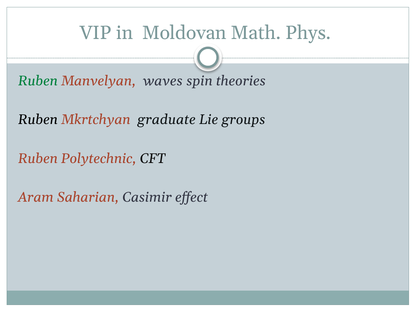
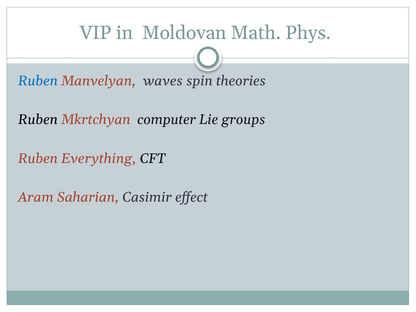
Ruben at (38, 81) colour: green -> blue
graduate: graduate -> computer
Polytechnic: Polytechnic -> Everything
